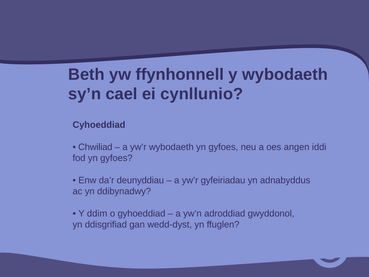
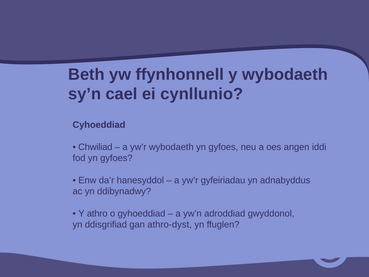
deunyddiau: deunyddiau -> hanesyddol
ddim: ddim -> athro
wedd-dyst: wedd-dyst -> athro-dyst
